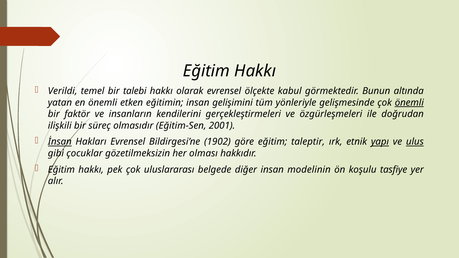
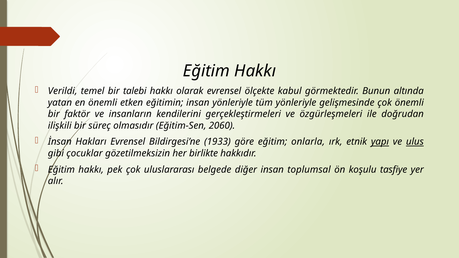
insan gelişimini: gelişimini -> yönleriyle
önemli at (409, 103) underline: present -> none
2001: 2001 -> 2060
İnsan underline: present -> none
1902: 1902 -> 1933
taleptir: taleptir -> onlarla
olması: olması -> birlikte
modelinin: modelinin -> toplumsal
